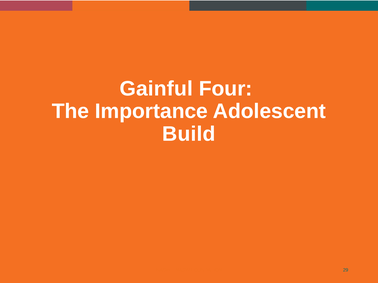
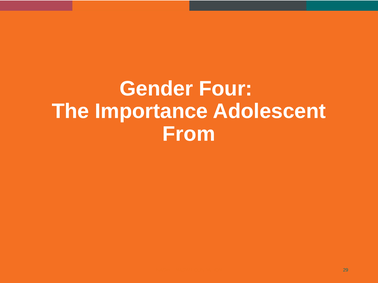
Gainful: Gainful -> Gender
Build: Build -> From
